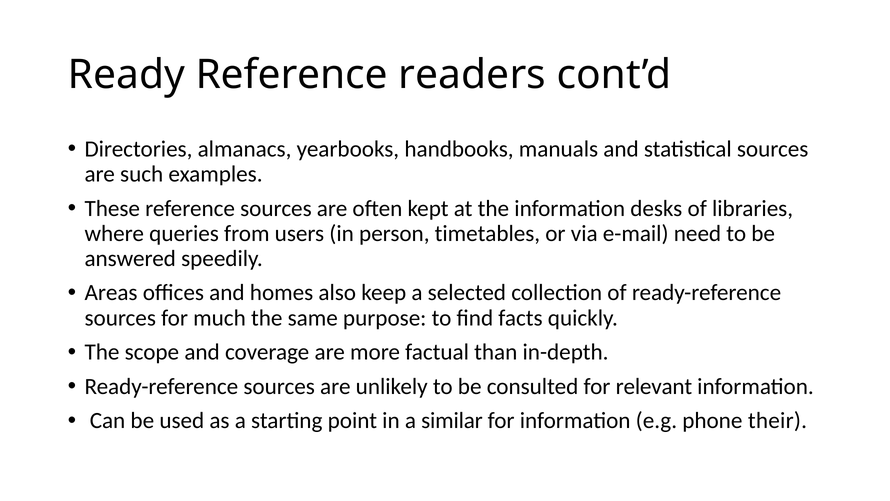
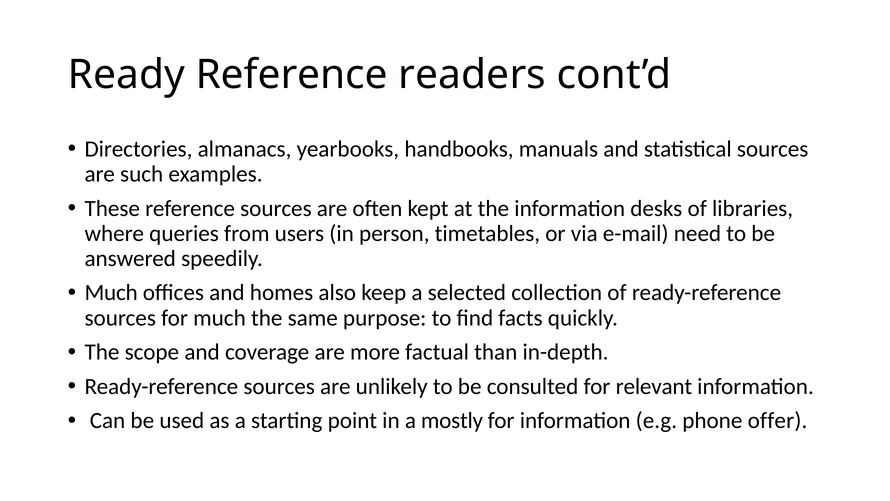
Areas at (111, 293): Areas -> Much
similar: similar -> mostly
their: their -> offer
